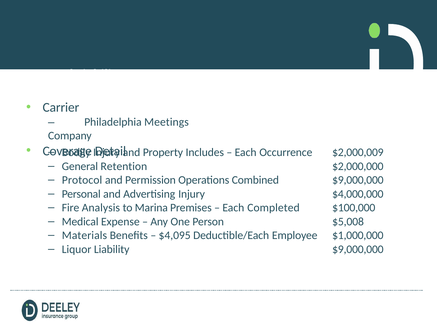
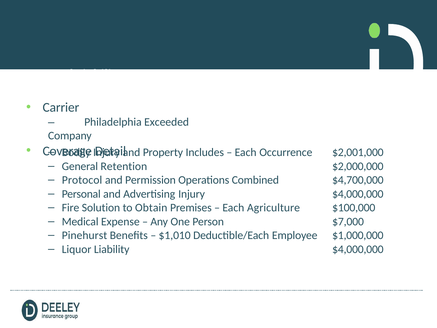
Meetings: Meetings -> Exceeded
$2,000,009: $2,000,009 -> $2,001,000
$9,000,000 at (358, 180): $9,000,000 -> $4,700,000
Analysis: Analysis -> Solution
Marina: Marina -> Obtain
Completed: Completed -> Agriculture
$5,008: $5,008 -> $7,000
Materials: Materials -> Pinehurst
$4,095: $4,095 -> $1,010
$9,000,000 at (358, 249): $9,000,000 -> $4,000,000
